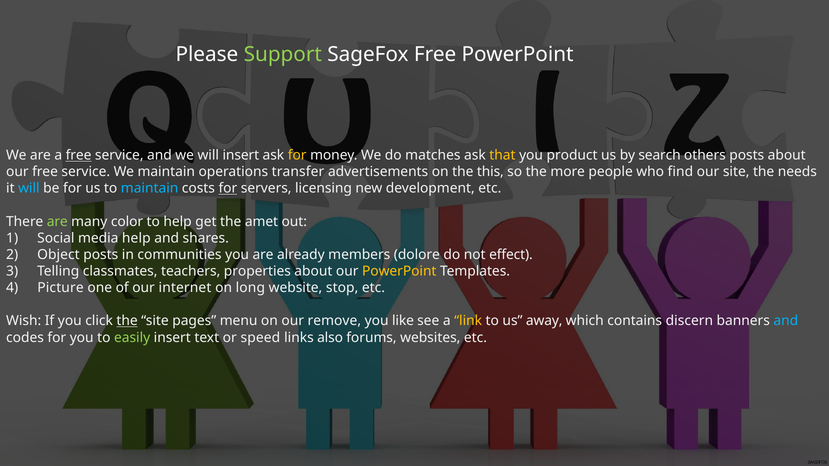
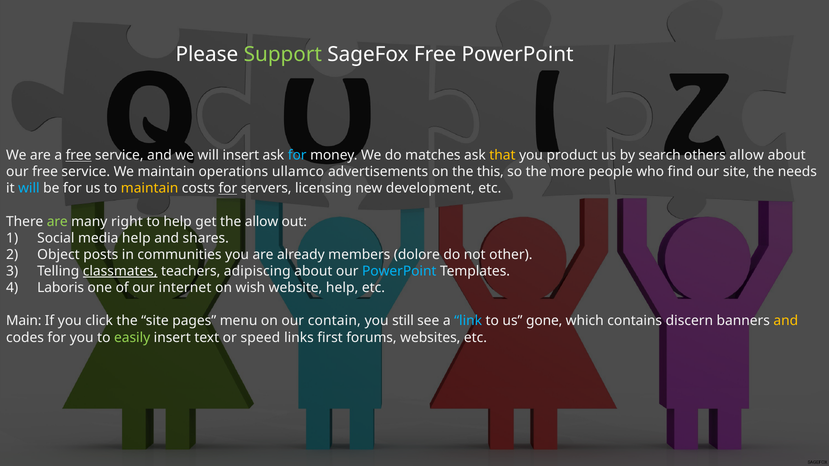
for at (297, 155) colour: yellow -> light blue
others posts: posts -> allow
transfer: transfer -> ullamco
maintain at (150, 189) colour: light blue -> yellow
color: color -> right
the amet: amet -> allow
effect: effect -> other
classmates underline: none -> present
properties: properties -> adipiscing
PowerPoint at (399, 271) colour: yellow -> light blue
Picture: Picture -> Laboris
long: long -> wish
website stop: stop -> help
Wish: Wish -> Main
the at (127, 321) underline: present -> none
remove: remove -> contain
like: like -> still
link colour: yellow -> light blue
away: away -> gone
and at (786, 321) colour: light blue -> yellow
also: also -> first
